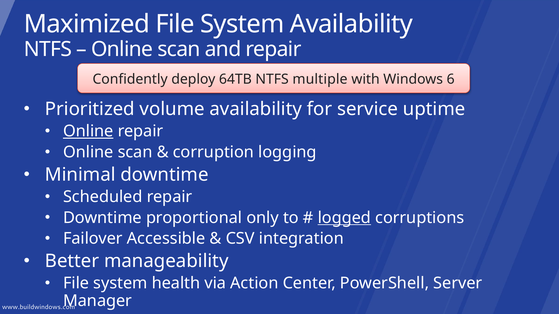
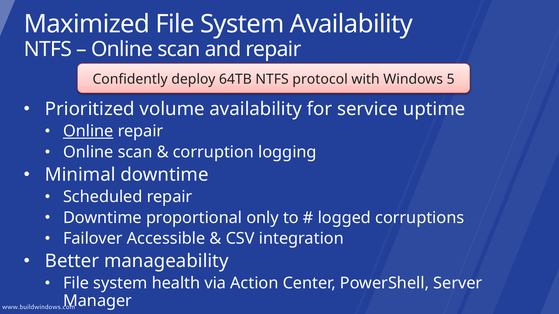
multiple: multiple -> protocol
6: 6 -> 5
logged underline: present -> none
